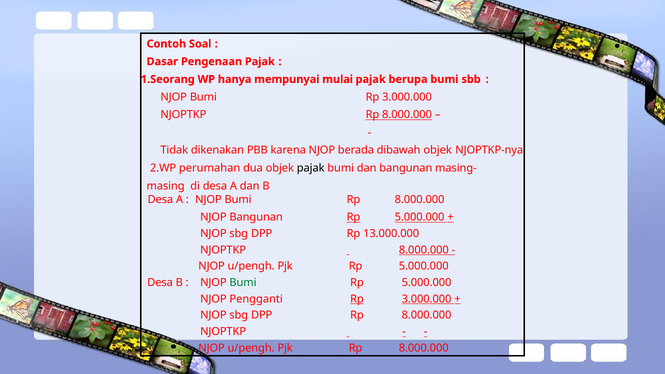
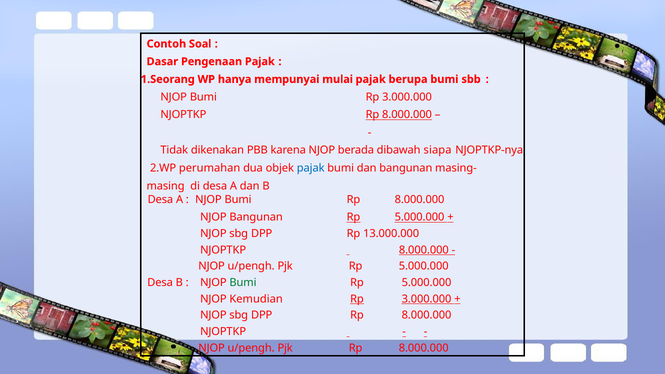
dibawah objek: objek -> siapa
pajak at (311, 168) colour: black -> blue
Pengganti: Pengganti -> Kemudian
